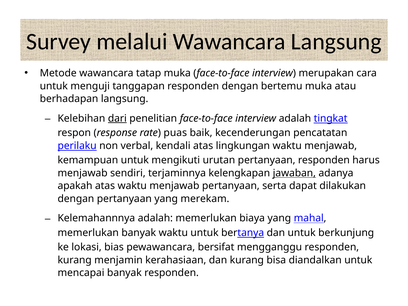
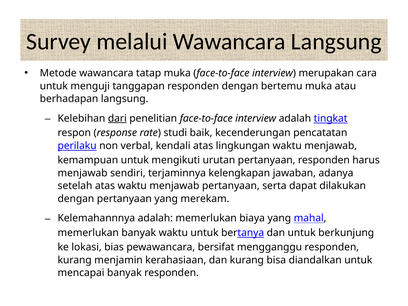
puas: puas -> studi
jawaban underline: present -> none
apakah: apakah -> setelah
